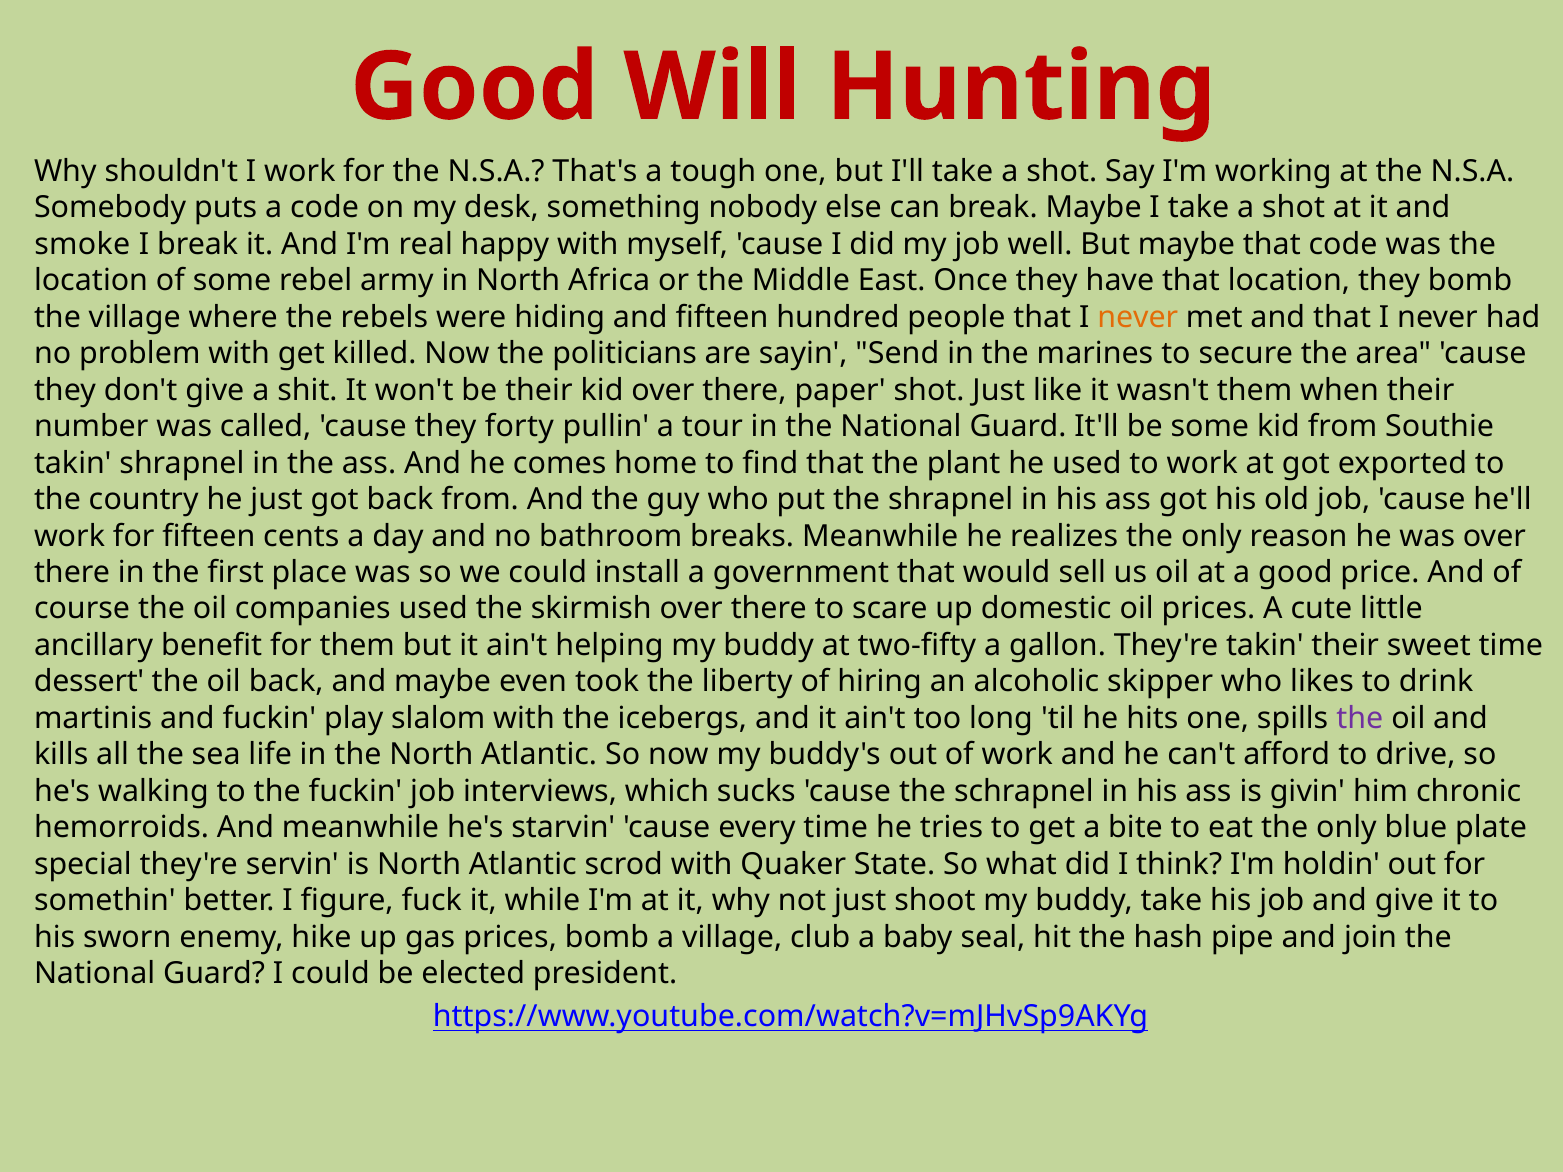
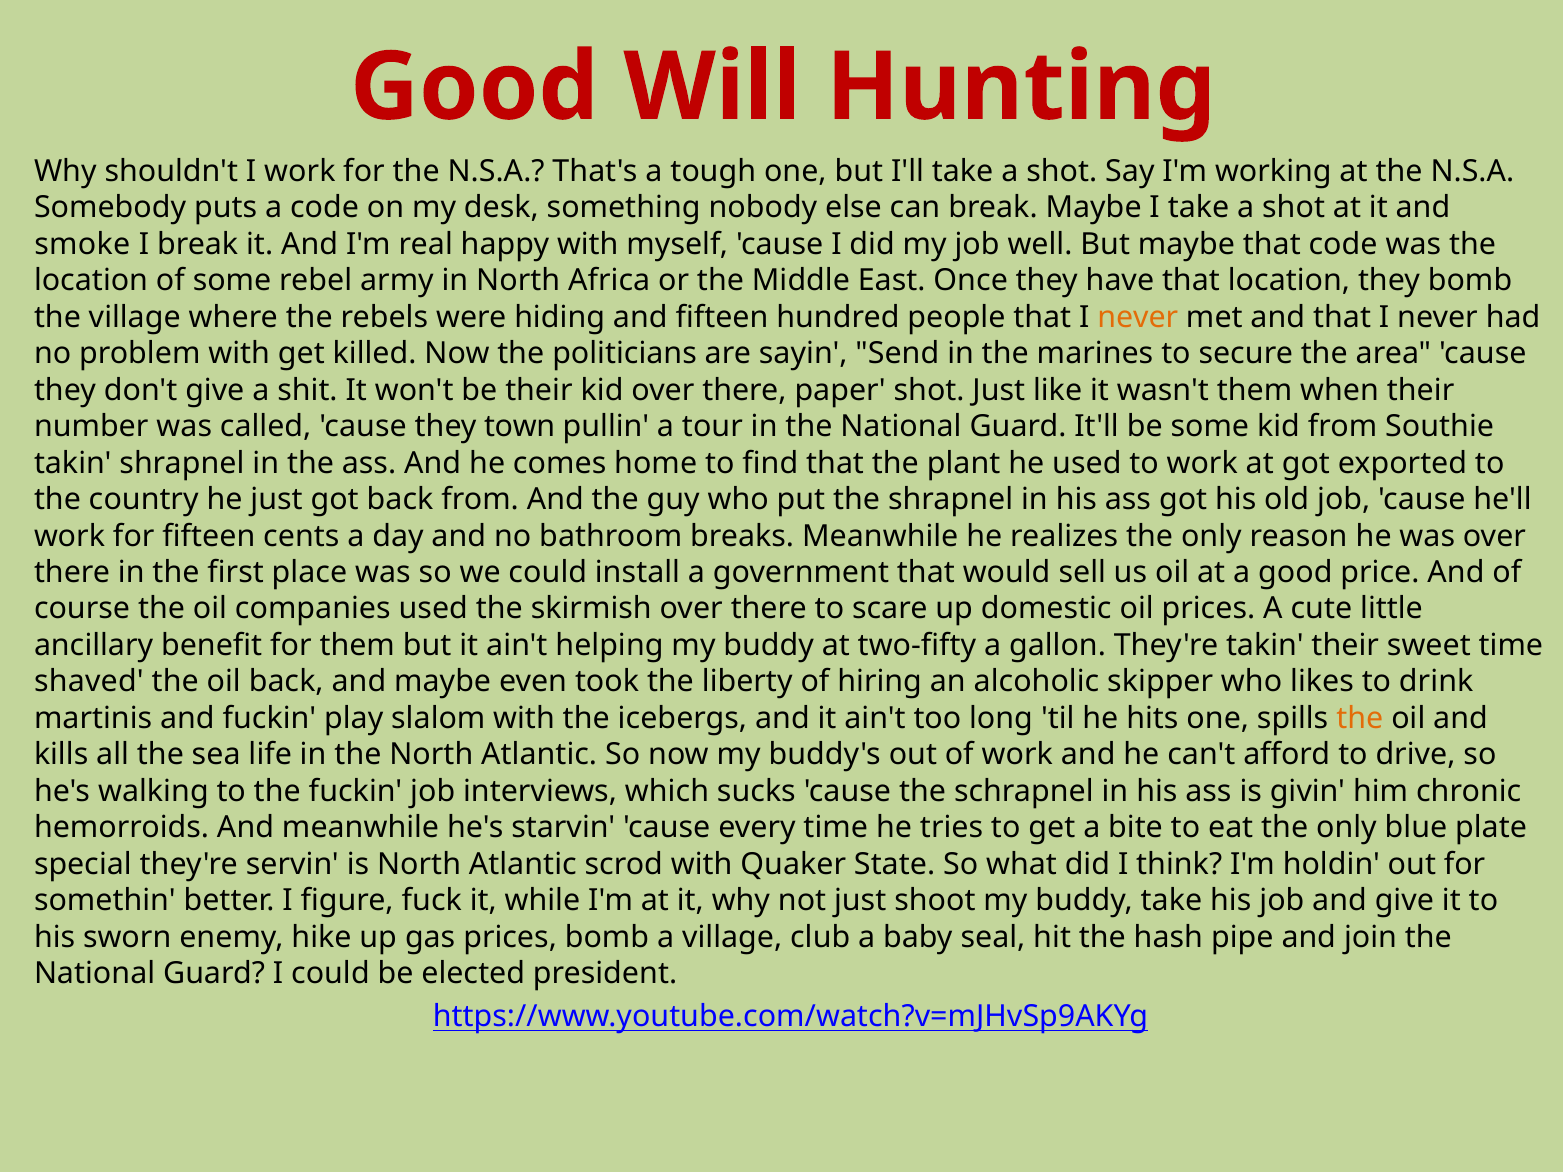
forty: forty -> town
dessert: dessert -> shaved
the at (1360, 719) colour: purple -> orange
